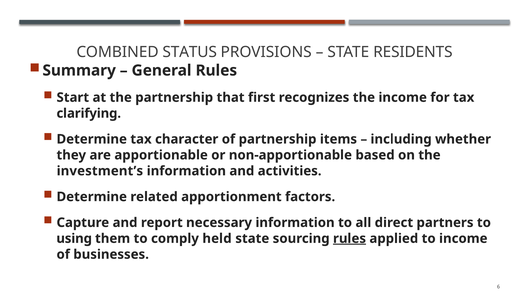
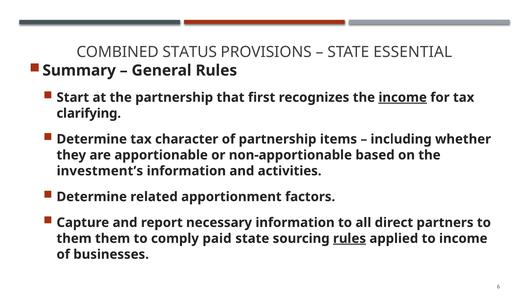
RESIDENTS: RESIDENTS -> ESSENTIAL
income at (403, 97) underline: none -> present
using at (74, 238): using -> them
held: held -> paid
